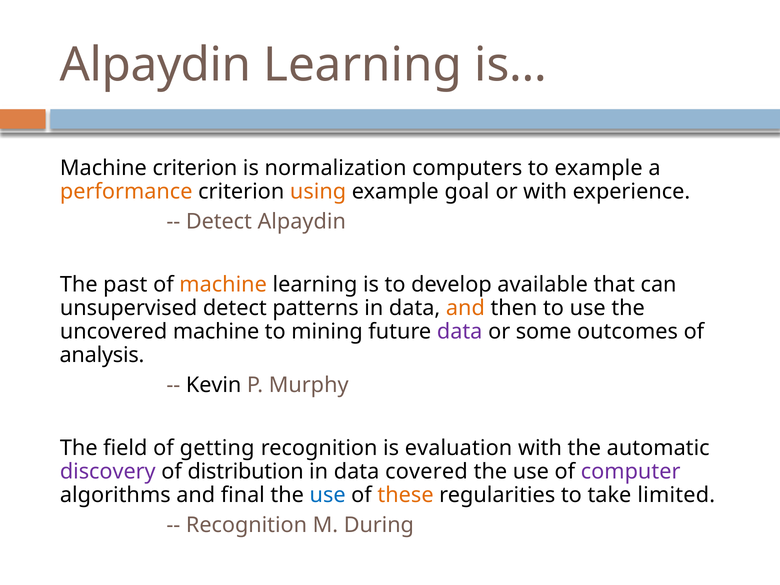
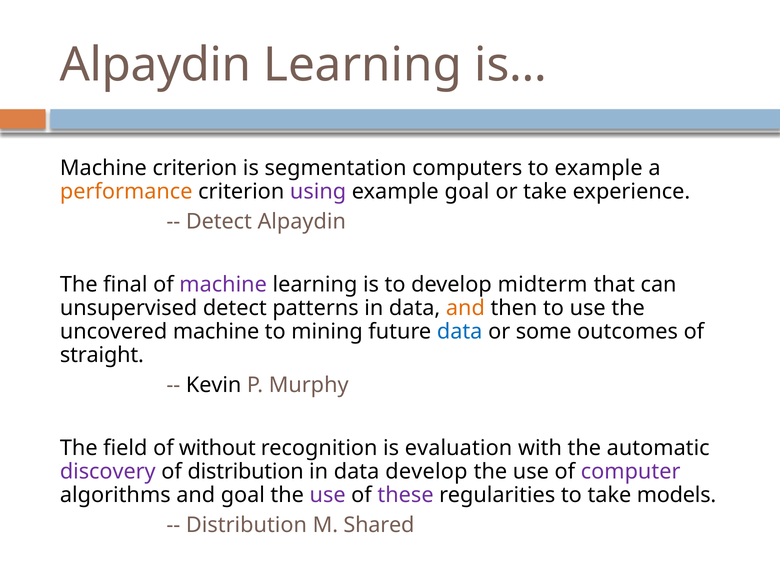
normalization: normalization -> segmentation
using colour: orange -> purple
or with: with -> take
past: past -> final
machine at (223, 285) colour: orange -> purple
available: available -> midterm
data at (460, 332) colour: purple -> blue
analysis: analysis -> straight
getting: getting -> without
data covered: covered -> develop
and final: final -> goal
use at (328, 495) colour: blue -> purple
these colour: orange -> purple
limited: limited -> models
Recognition at (246, 525): Recognition -> Distribution
During: During -> Shared
